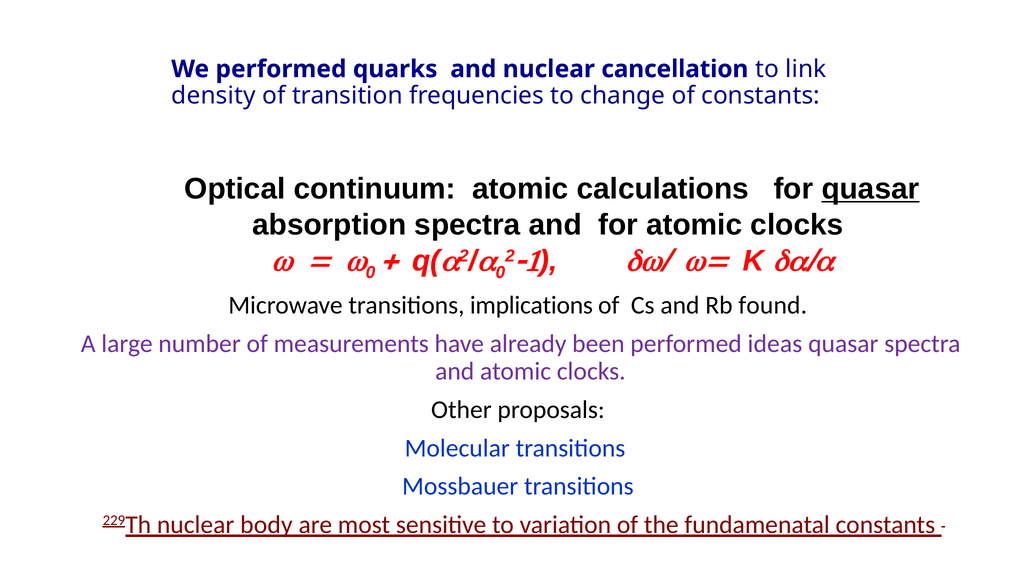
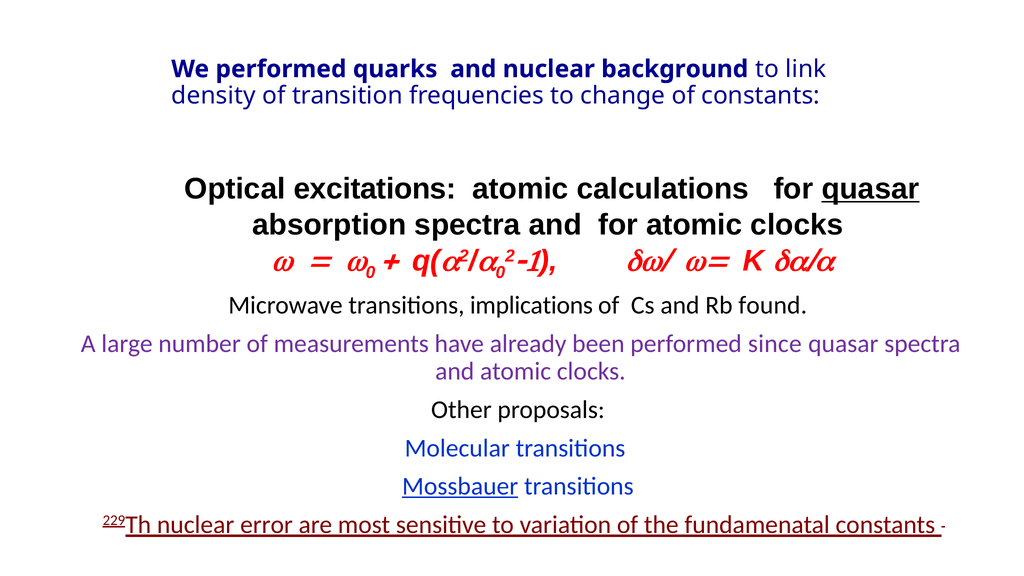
cancellation: cancellation -> background
continuum: continuum -> excitations
ideas: ideas -> since
Mossbauer underline: none -> present
body: body -> error
